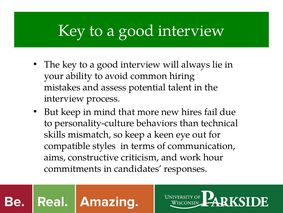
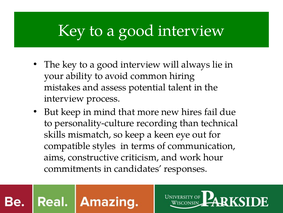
behaviors: behaviors -> recording
